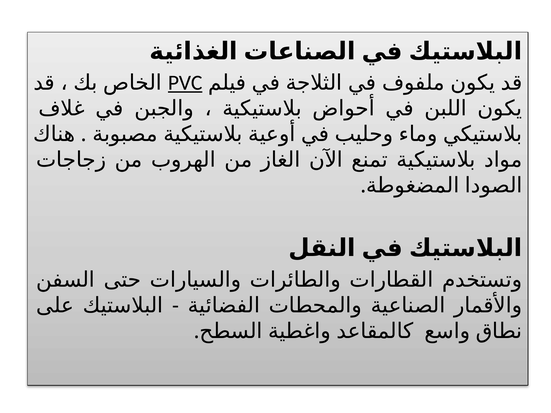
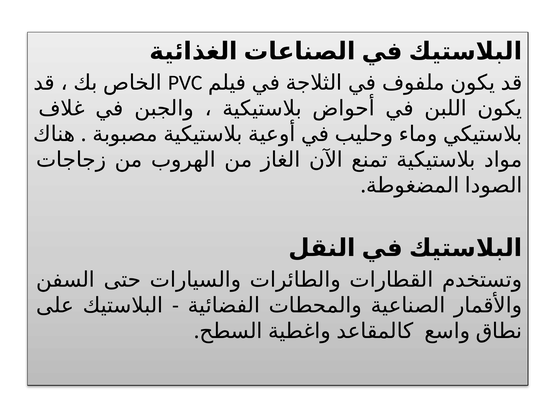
PVC underline: present -> none
